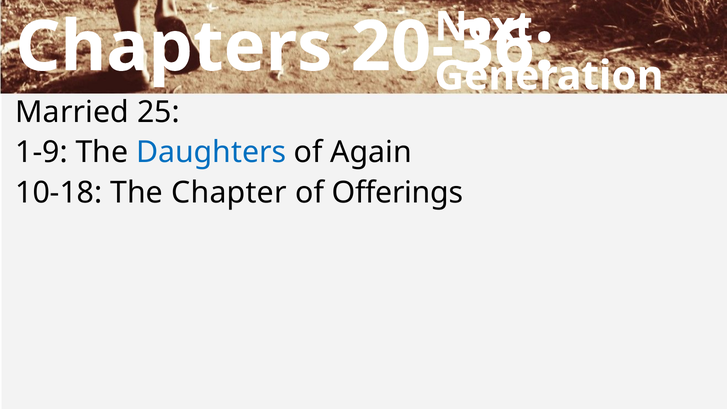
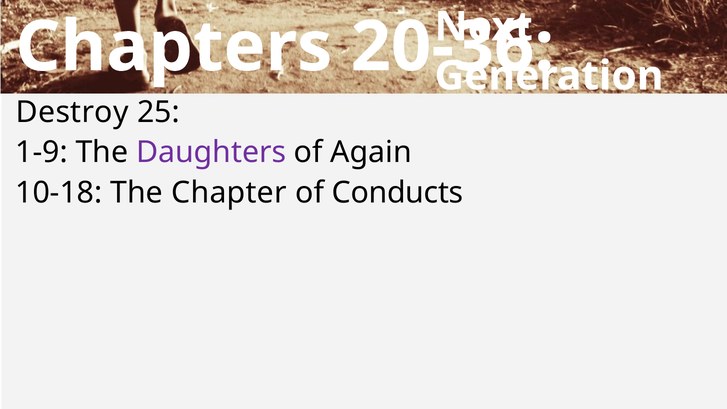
Married: Married -> Destroy
Daughters colour: blue -> purple
Offerings: Offerings -> Conducts
